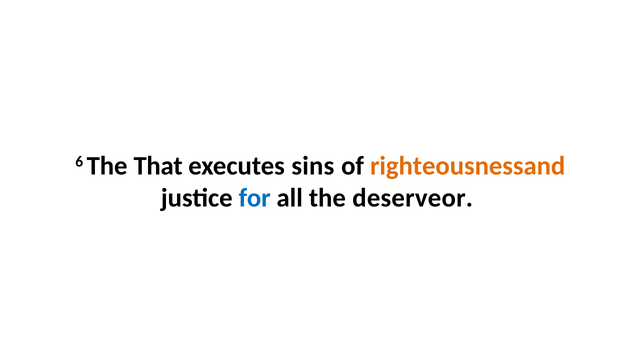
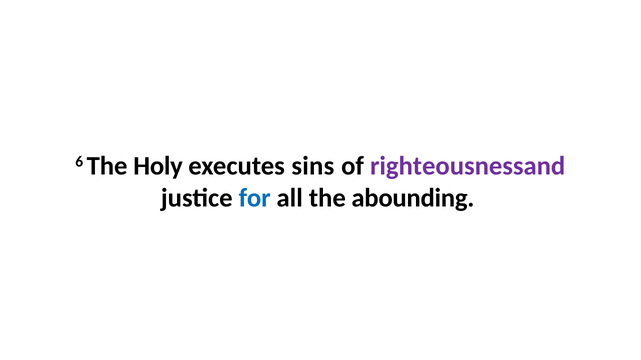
That: That -> Holy
righteousnessand colour: orange -> purple
deserveor: deserveor -> abounding
